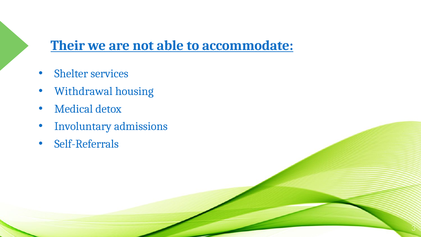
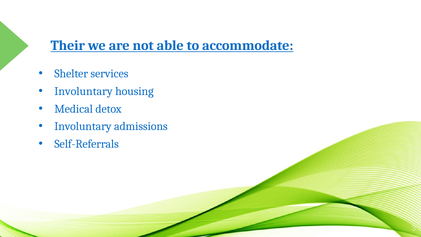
Withdrawal at (83, 91): Withdrawal -> Involuntary
